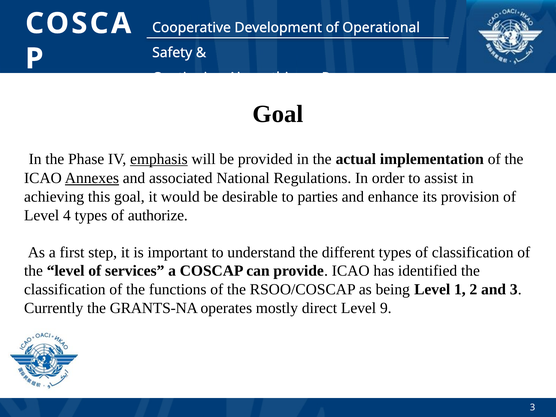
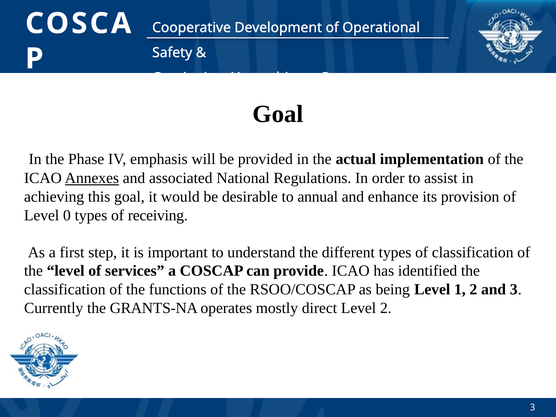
emphasis underline: present -> none
parties: parties -> annual
4: 4 -> 0
authorize: authorize -> receiving
Level 9: 9 -> 2
